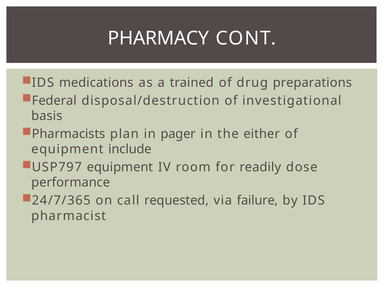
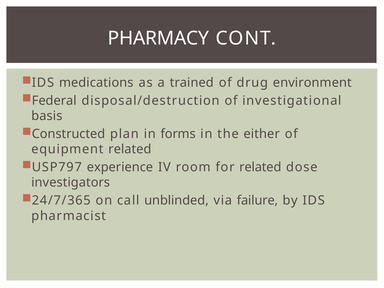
preparations: preparations -> environment
Pharmacists: Pharmacists -> Constructed
pager: pager -> forms
equipment include: include -> related
USP797 equipment: equipment -> experience
for readily: readily -> related
performance: performance -> investigators
requested: requested -> unblinded
